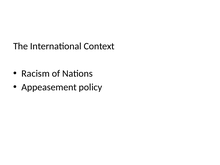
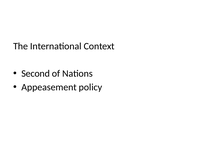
Racism: Racism -> Second
